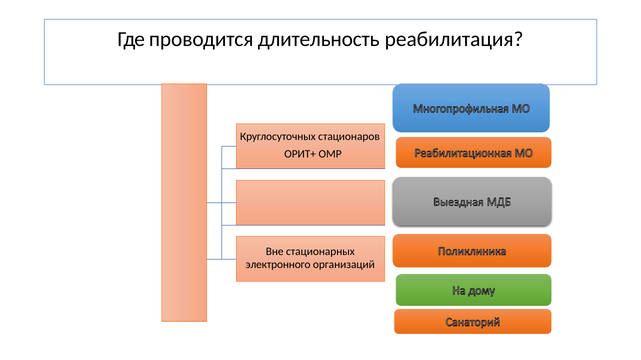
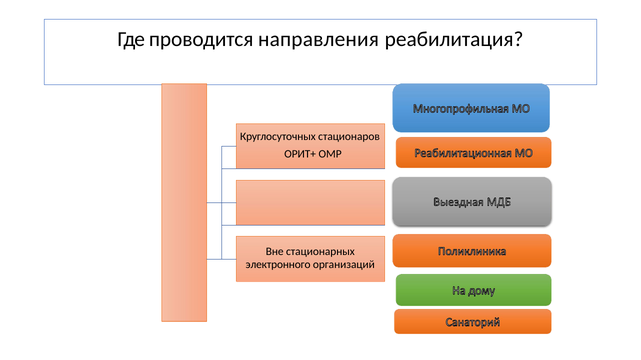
длительность: длительность -> направления
